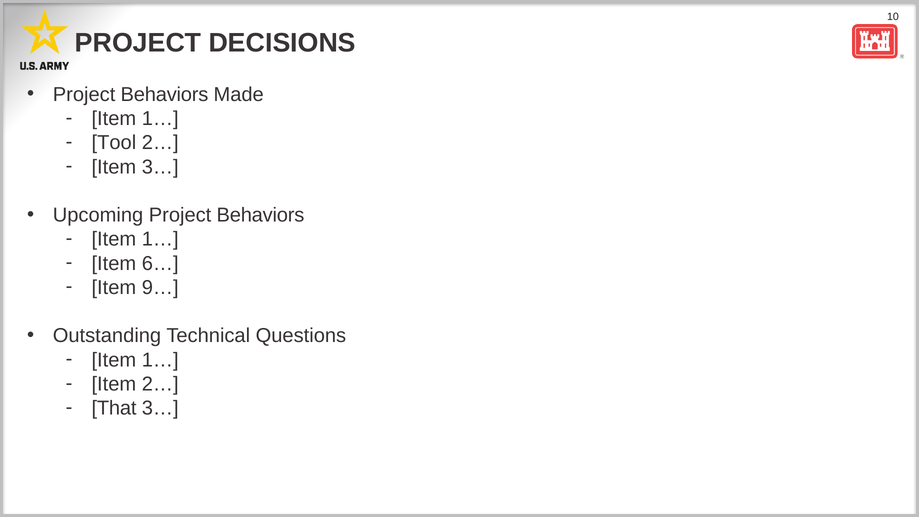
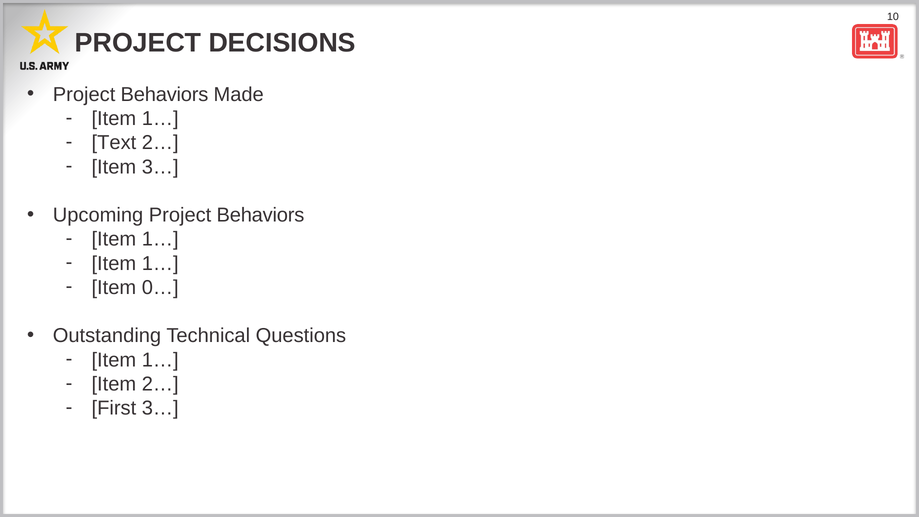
Tool: Tool -> Text
6… at (160, 263): 6… -> 1…
9…: 9… -> 0…
That: That -> First
